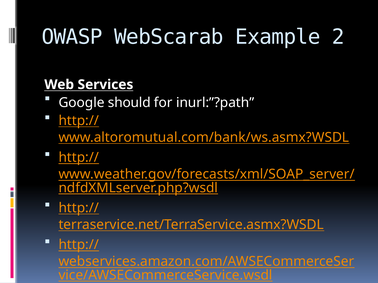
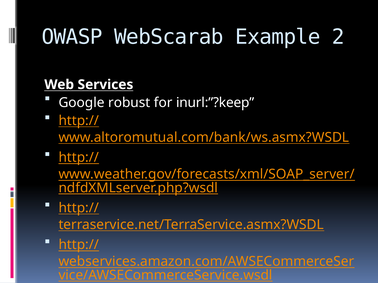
should: should -> robust
inurl:”?path: inurl:”?path -> inurl:”?keep
